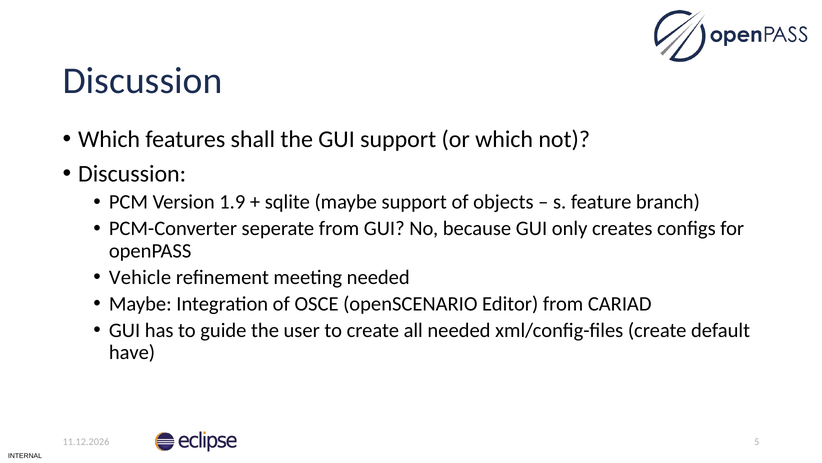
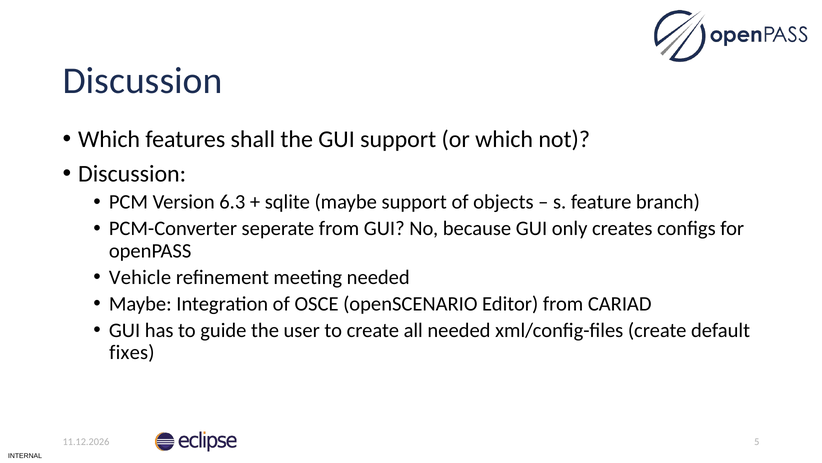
1.9: 1.9 -> 6.3
have: have -> fixes
